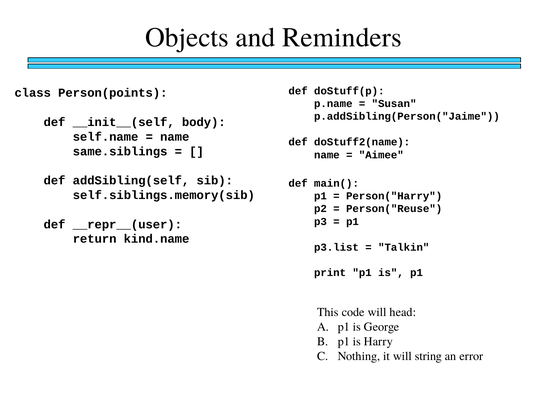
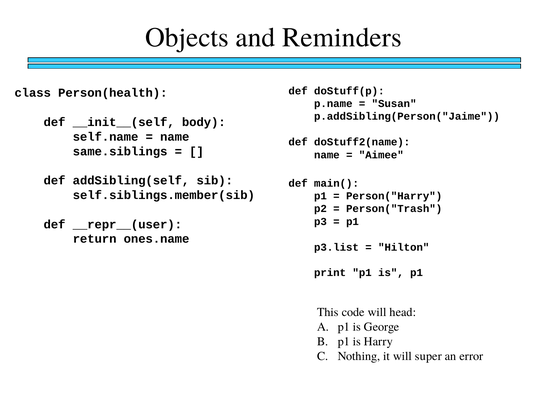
Person(points: Person(points -> Person(health
self.siblings.memory(sib: self.siblings.memory(sib -> self.siblings.member(sib
Person("Reuse: Person("Reuse -> Person("Trash
kind.name: kind.name -> ones.name
Talkin: Talkin -> Hilton
string: string -> super
